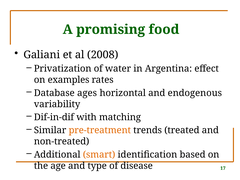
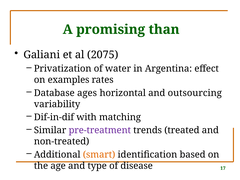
food: food -> than
2008: 2008 -> 2075
endogenous: endogenous -> outsourcing
pre-treatment colour: orange -> purple
